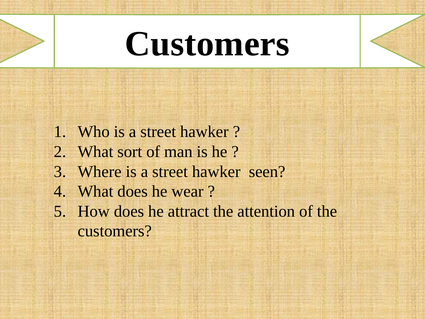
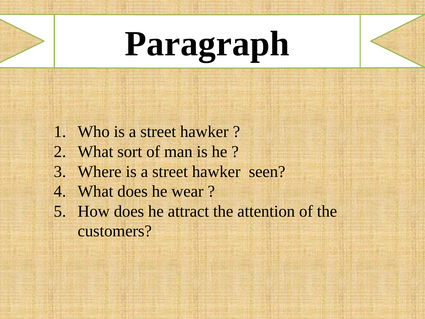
Customers at (207, 44): Customers -> Paragraph
